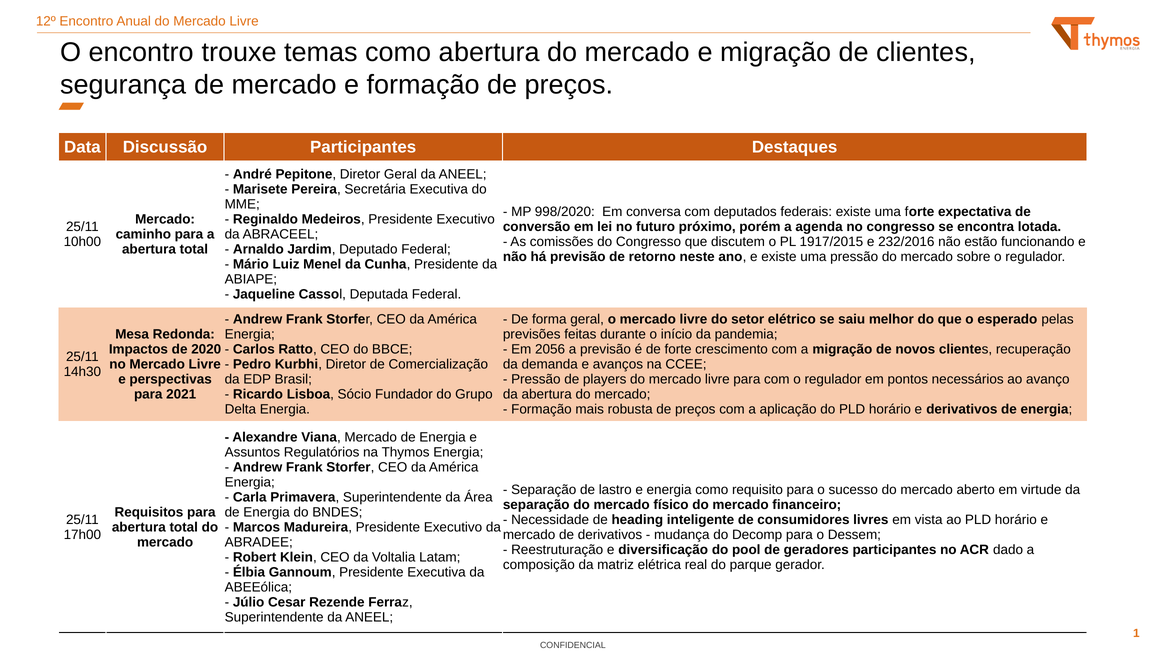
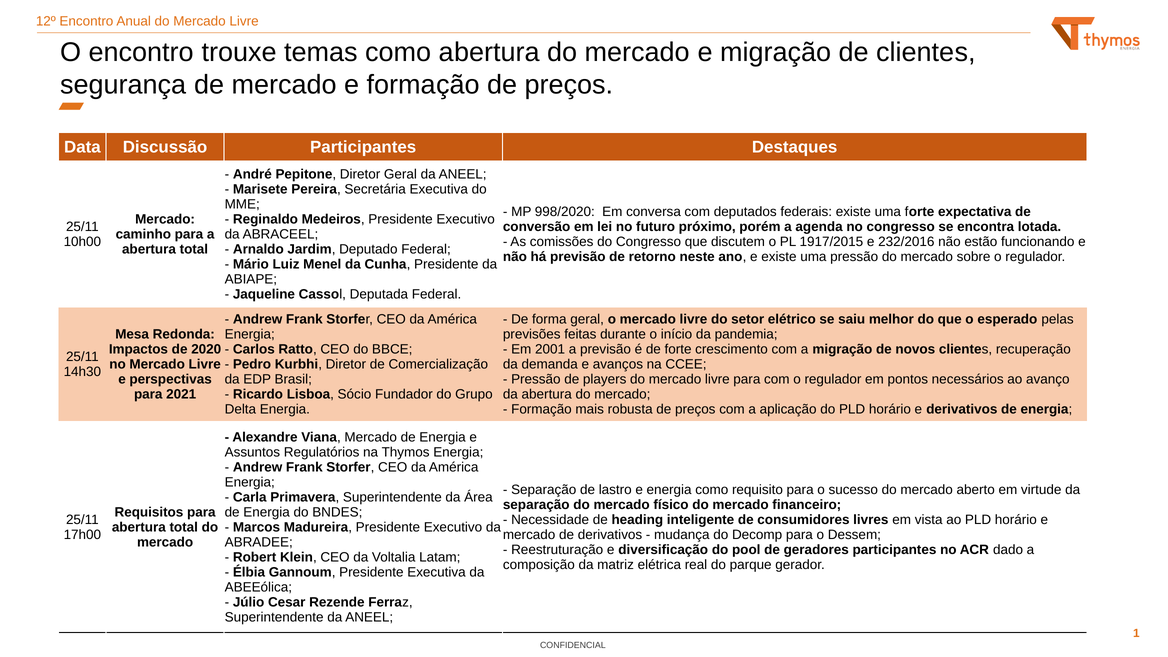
2056: 2056 -> 2001
